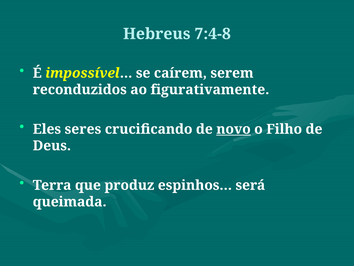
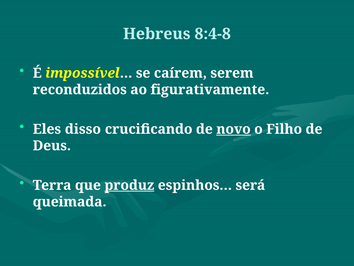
7:4-8: 7:4-8 -> 8:4-8
seres: seres -> disso
produz underline: none -> present
